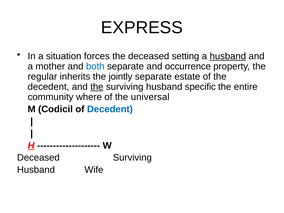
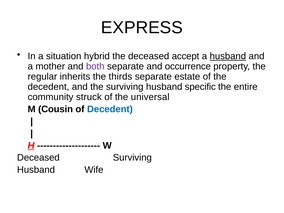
forces: forces -> hybrid
setting: setting -> accept
both colour: blue -> purple
jointly: jointly -> thirds
the at (97, 87) underline: present -> none
where: where -> struck
Codicil: Codicil -> Cousin
